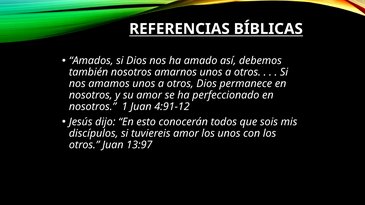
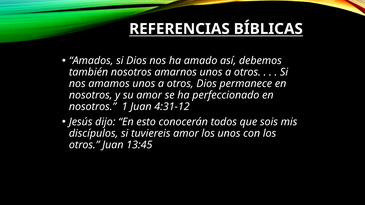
4:91-12: 4:91-12 -> 4:31-12
13:97: 13:97 -> 13:45
